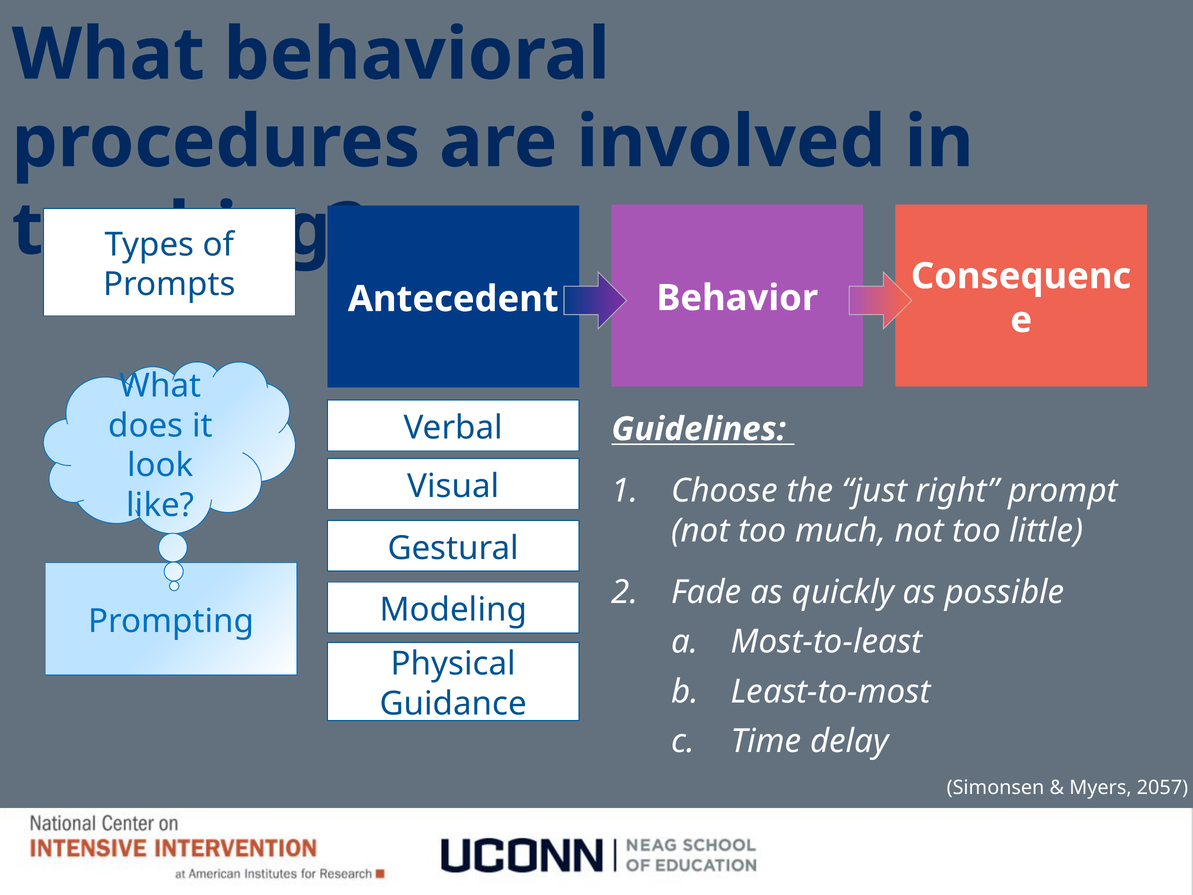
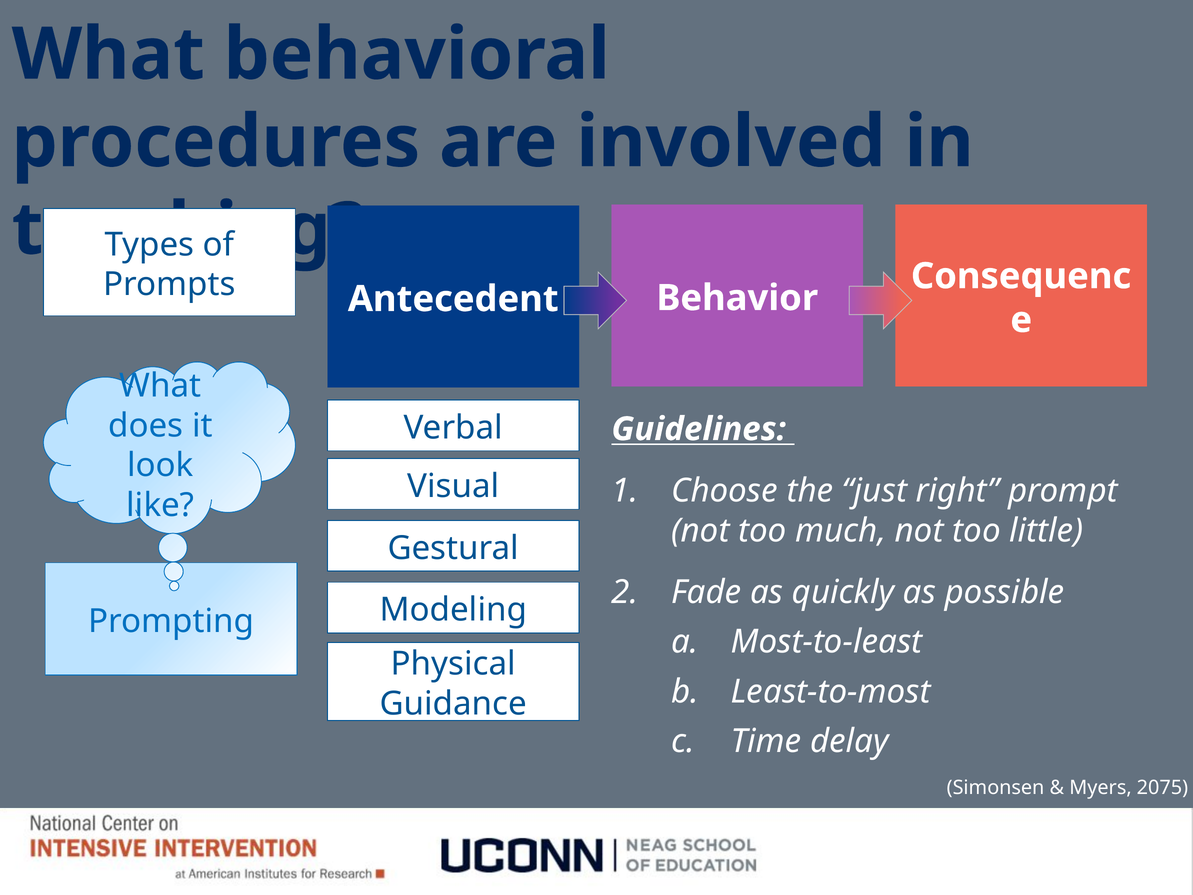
2057: 2057 -> 2075
